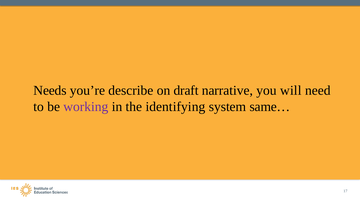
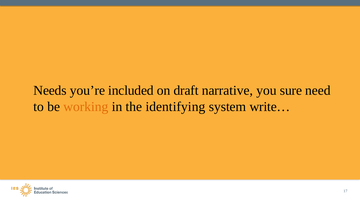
describe: describe -> included
will: will -> sure
working colour: purple -> orange
same…: same… -> write…
